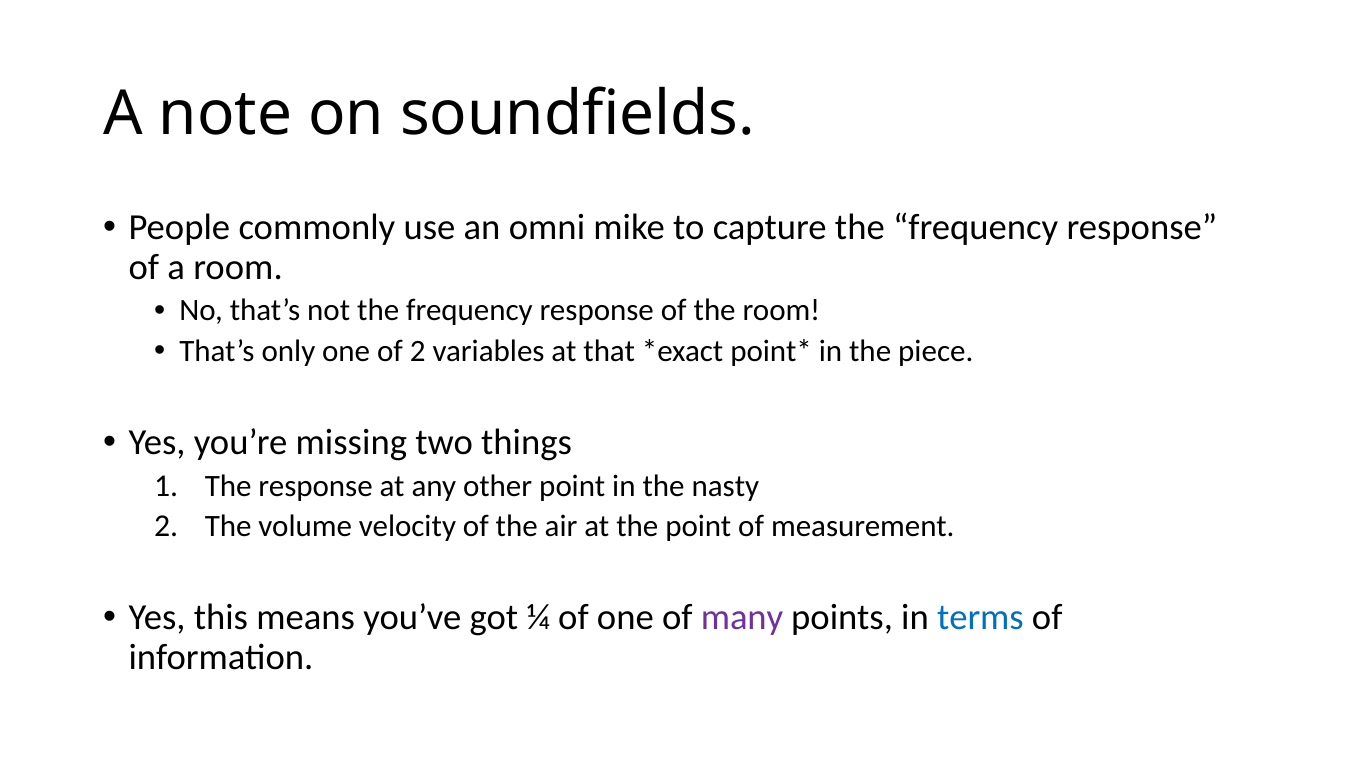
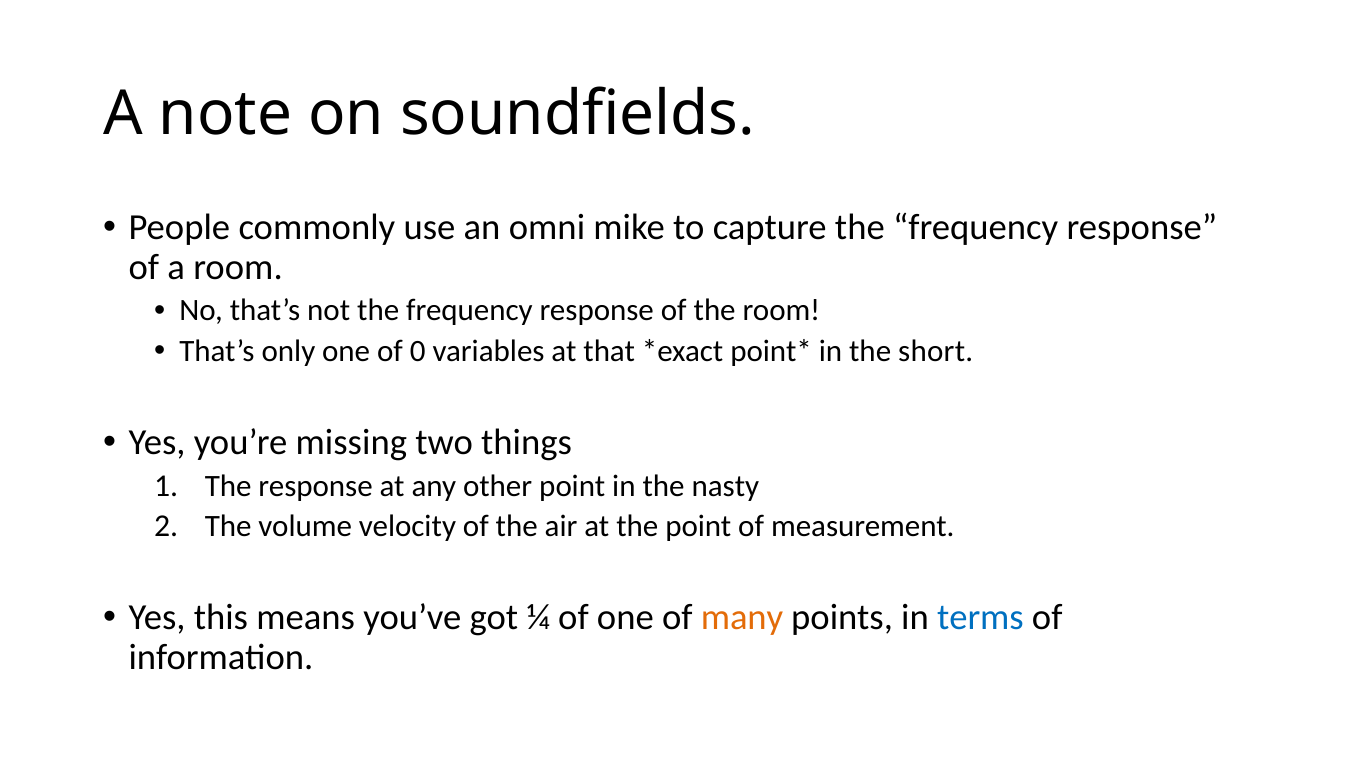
of 2: 2 -> 0
piece: piece -> short
many colour: purple -> orange
